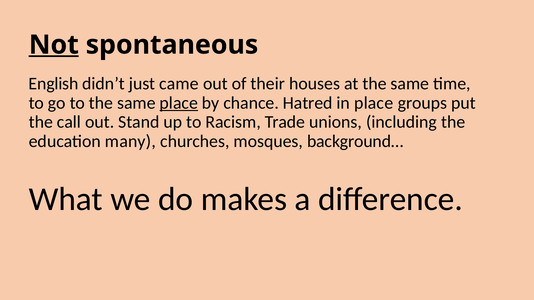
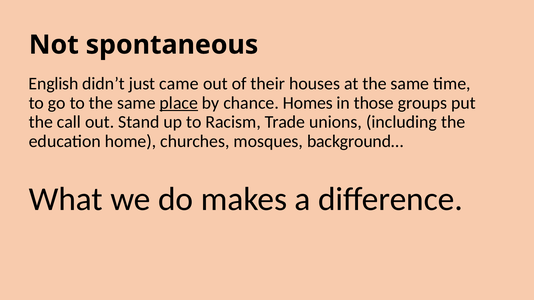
Not underline: present -> none
Hatred: Hatred -> Homes
in place: place -> those
many: many -> home
